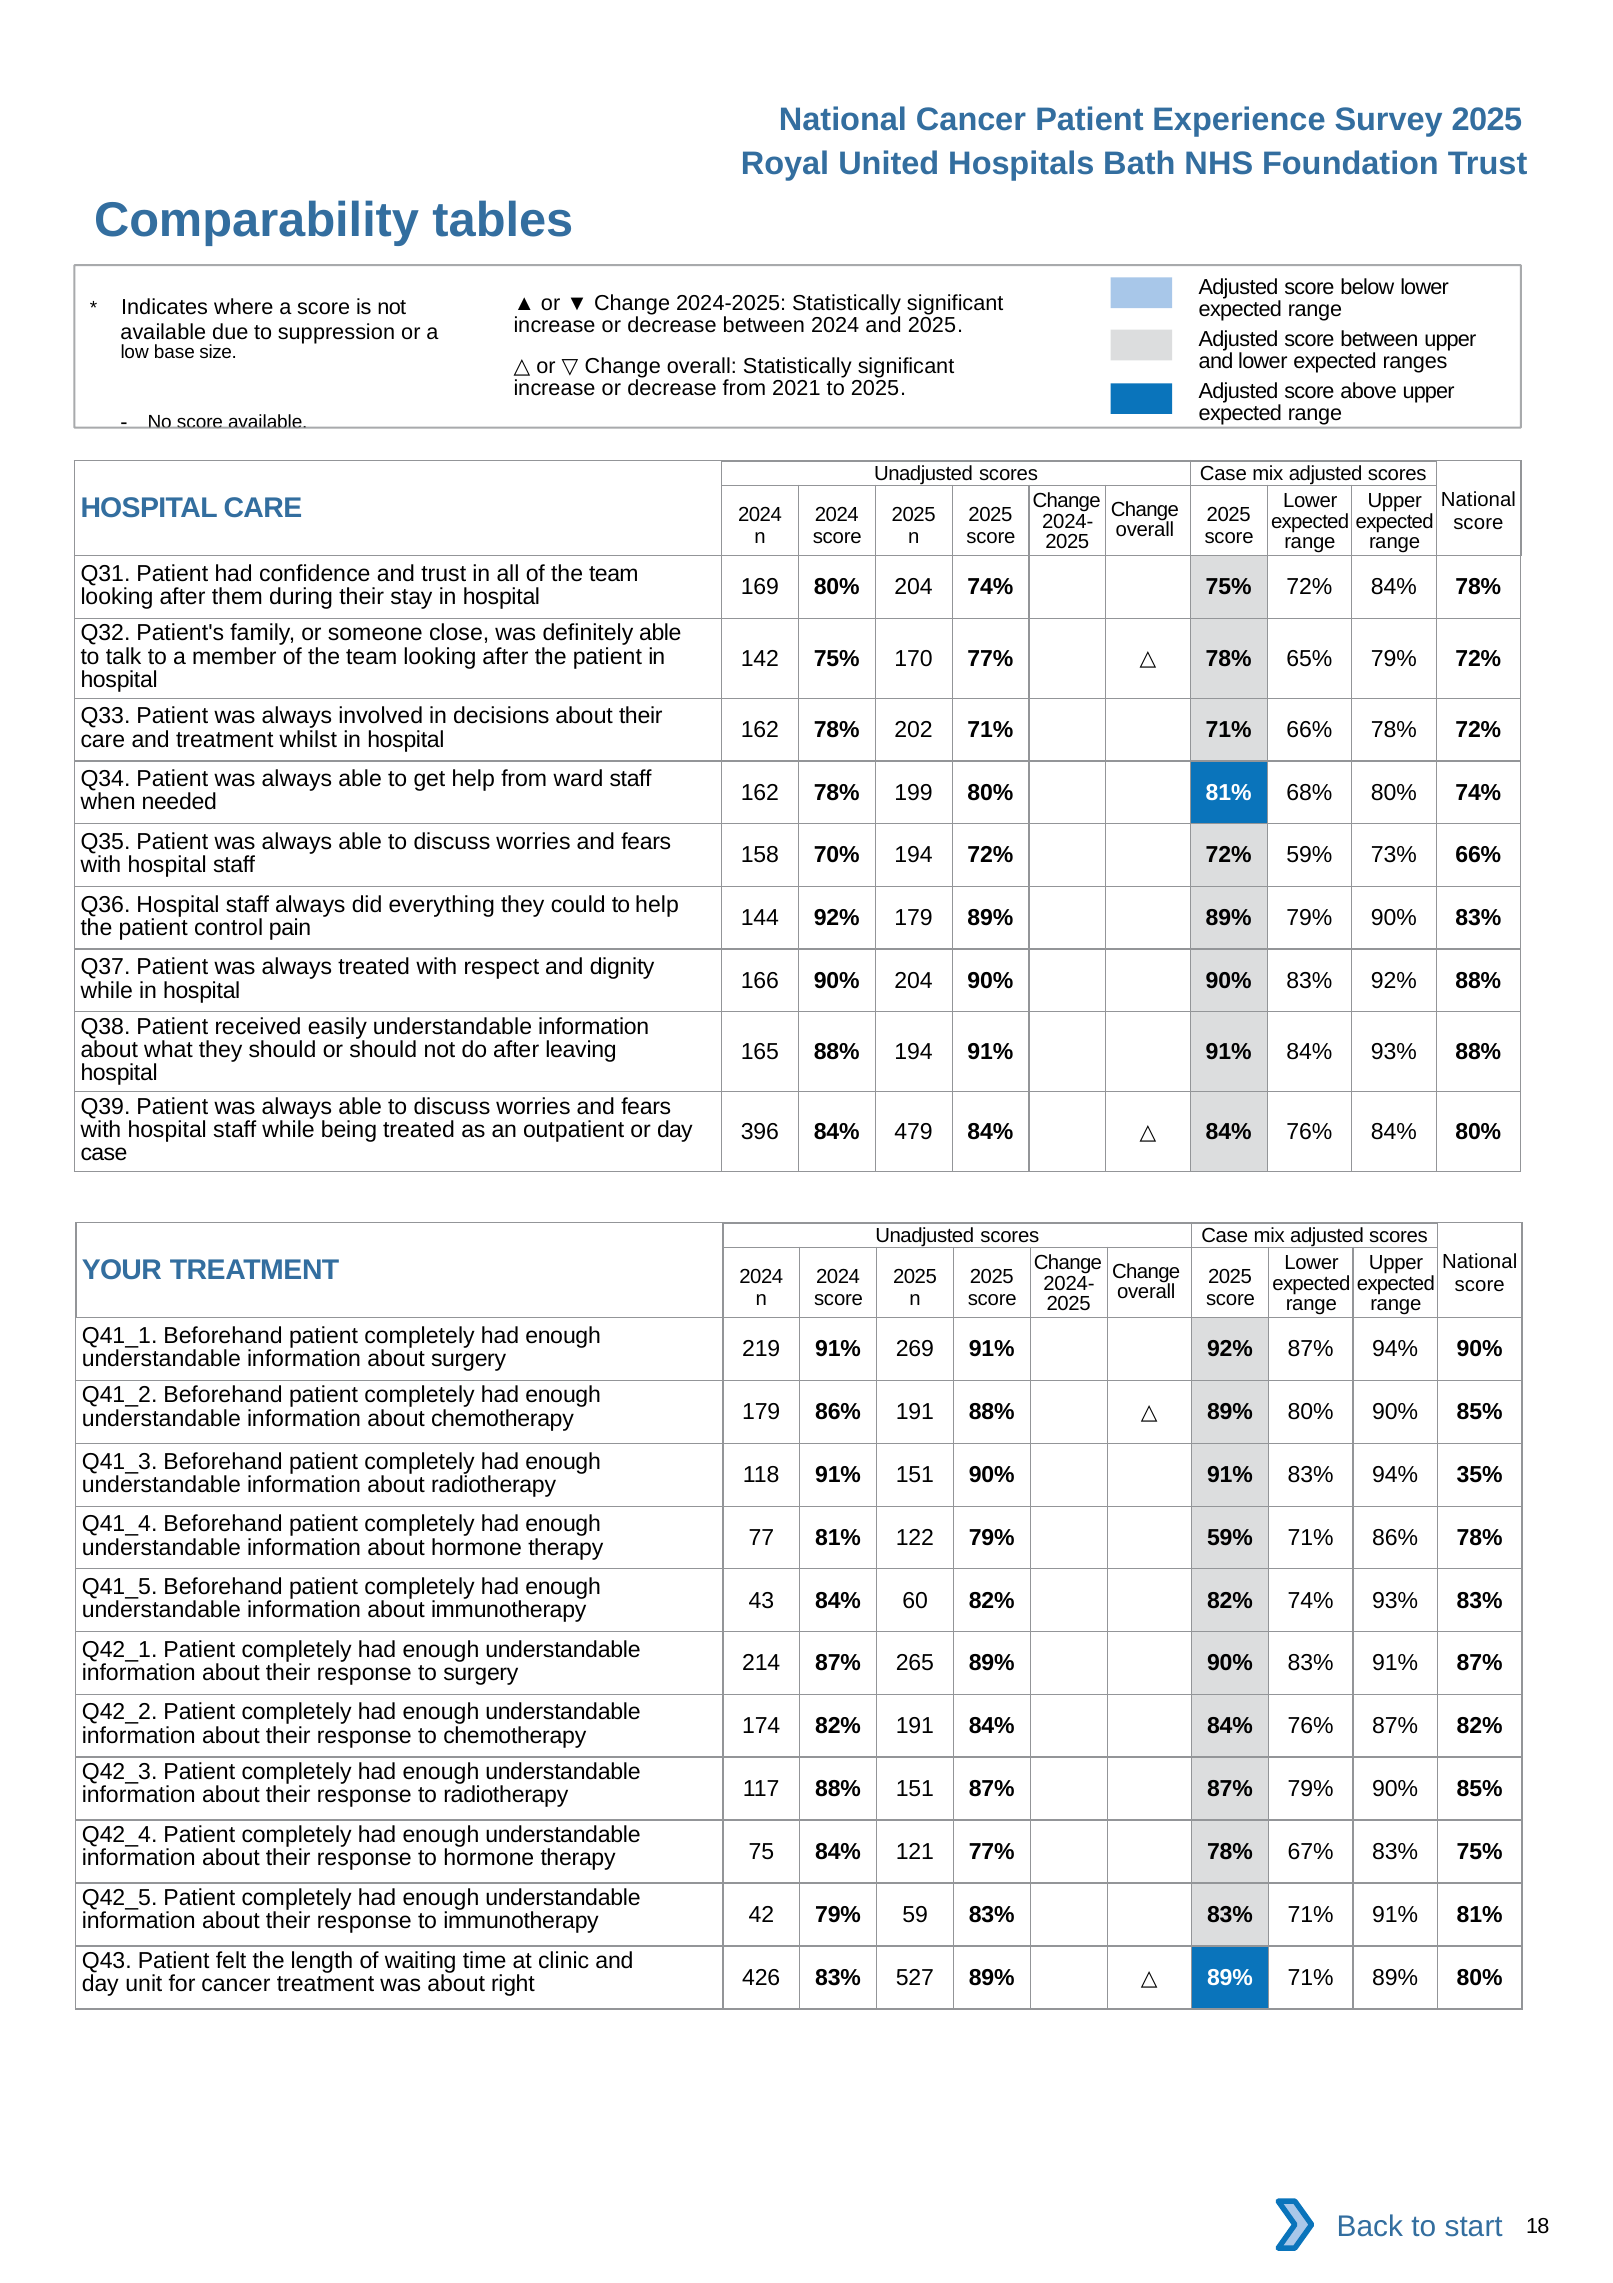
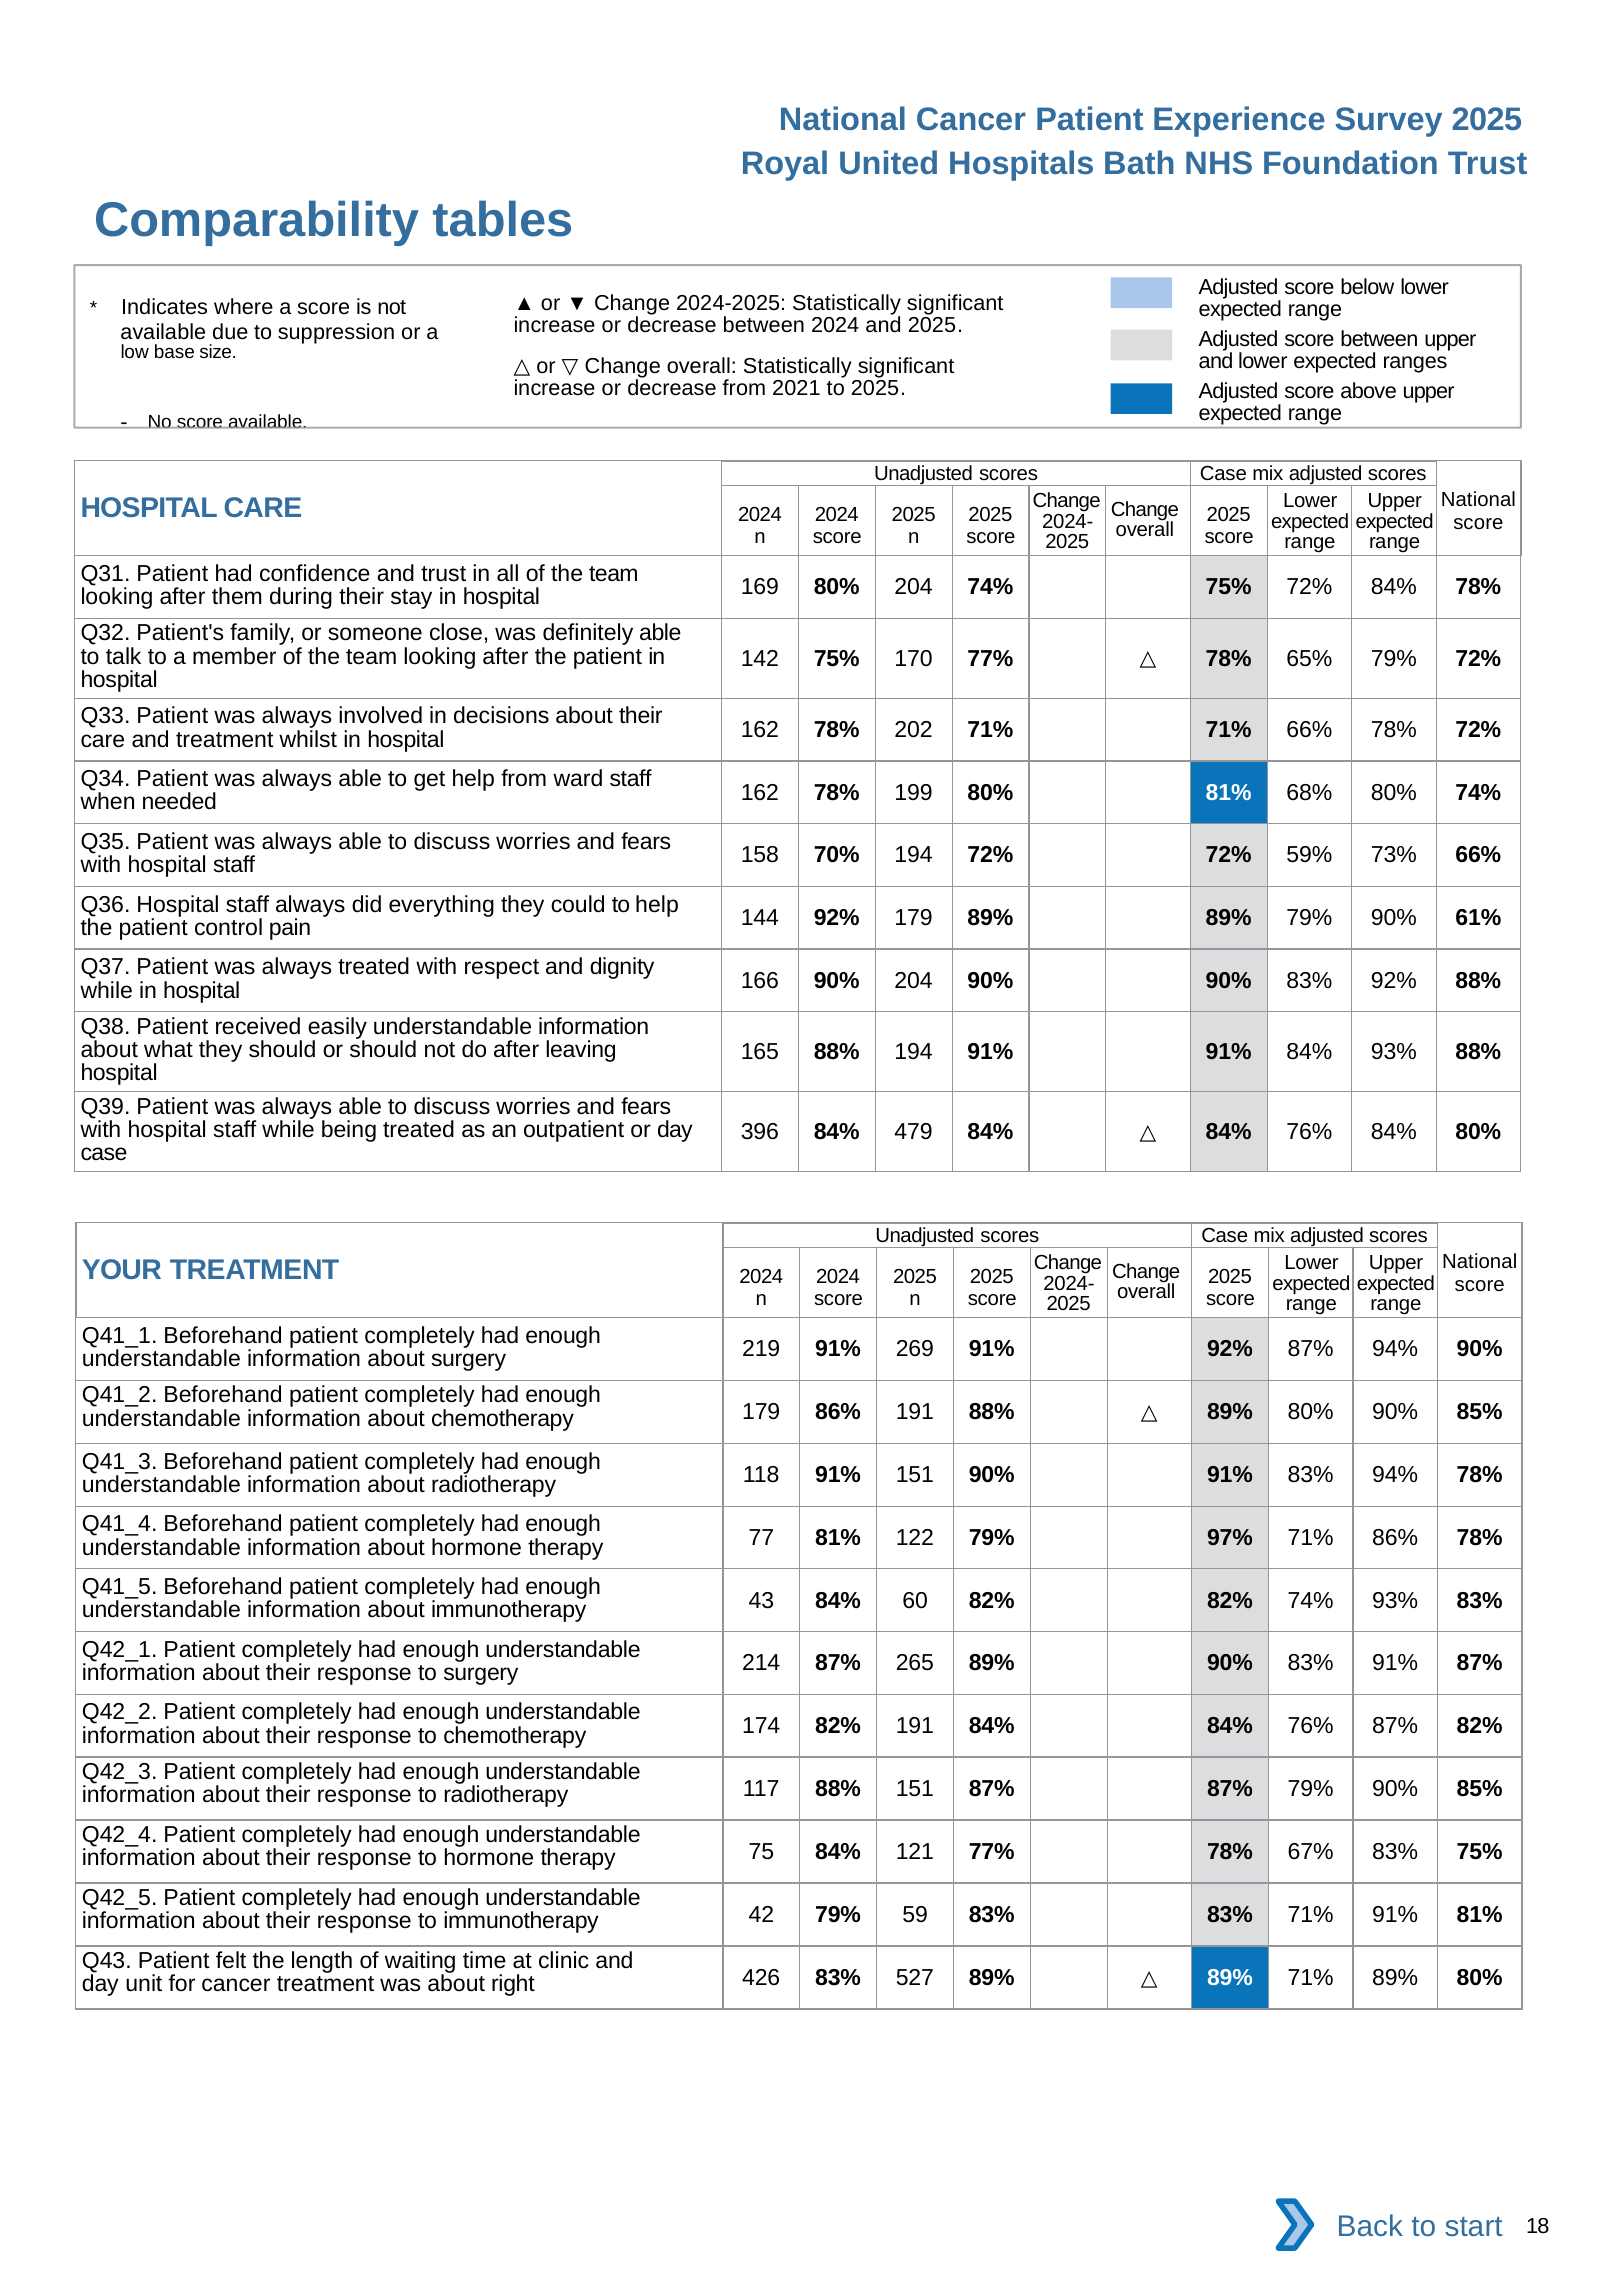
79% 90% 83%: 83% -> 61%
94% 35%: 35% -> 78%
79% 59%: 59% -> 97%
